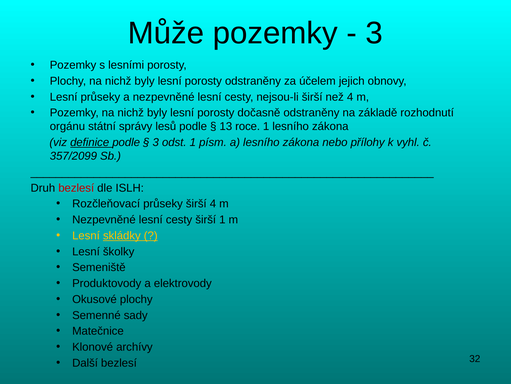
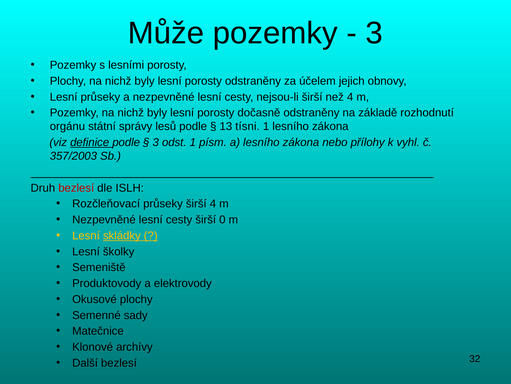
roce: roce -> tísni
357/2099: 357/2099 -> 357/2003
širší 1: 1 -> 0
